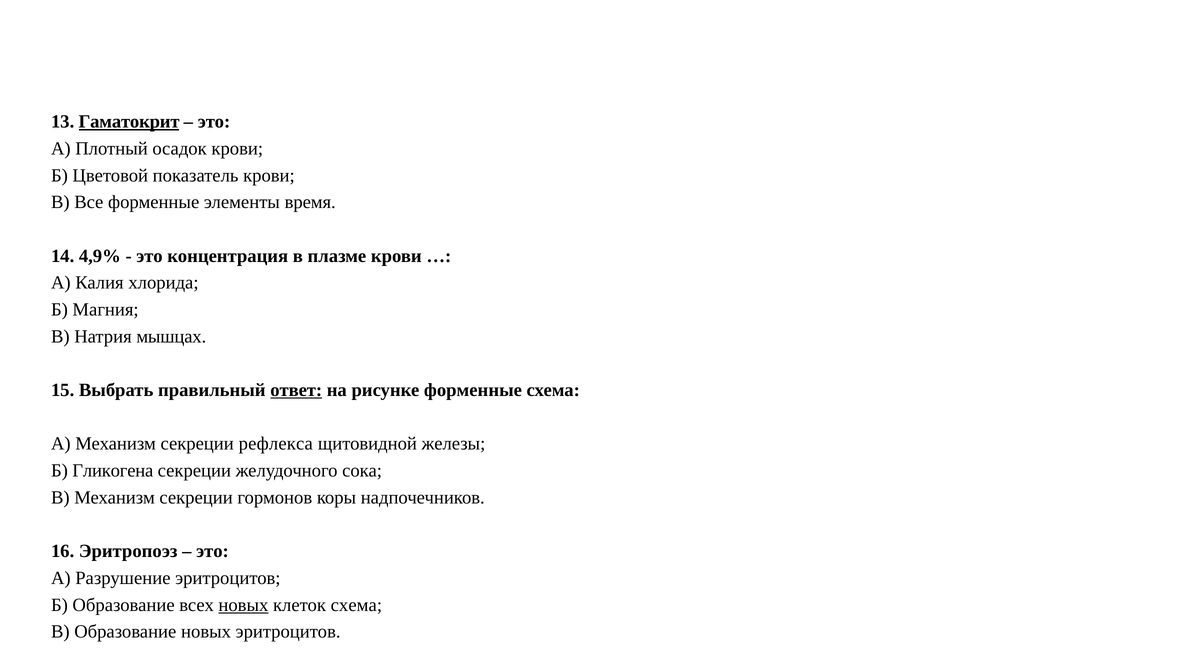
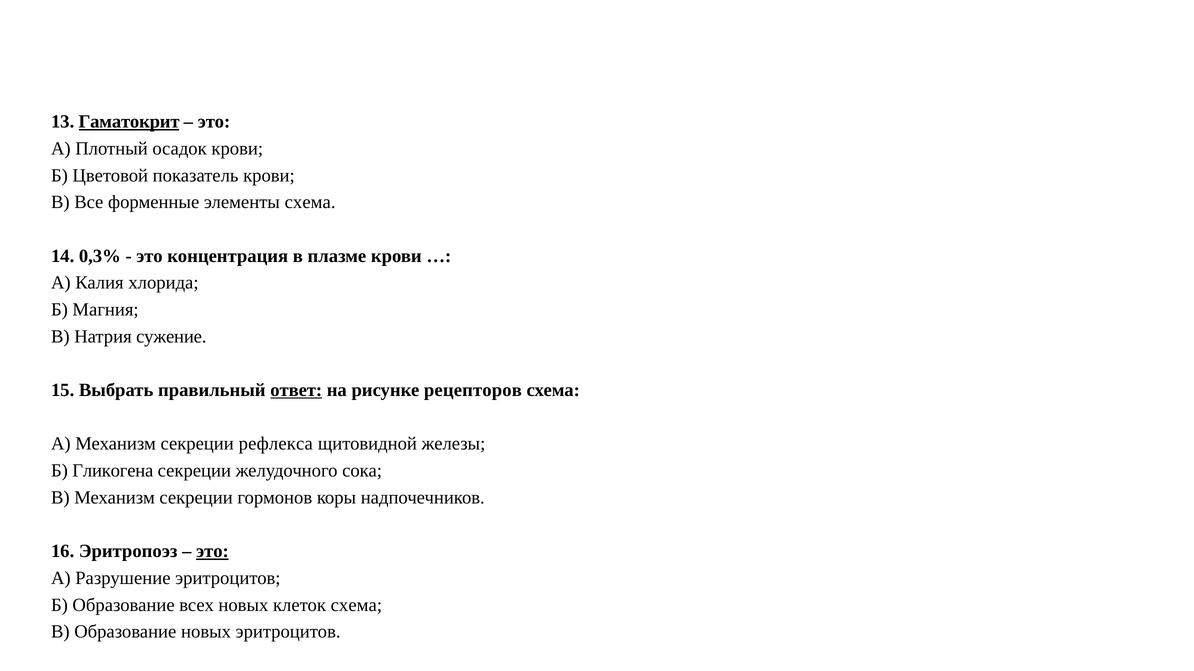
элементы время: время -> схема
4,9%: 4,9% -> 0,3%
мышцах: мышцах -> сужение
рисунке форменные: форменные -> рецепторов
это at (212, 552) underline: none -> present
новых at (243, 605) underline: present -> none
